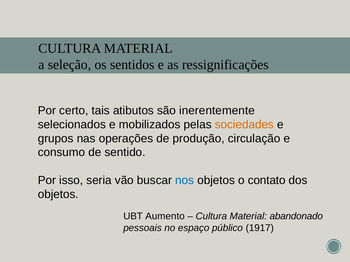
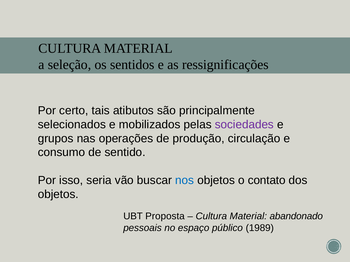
inerentemente: inerentemente -> principalmente
sociedades colour: orange -> purple
Aumento: Aumento -> Proposta
1917: 1917 -> 1989
